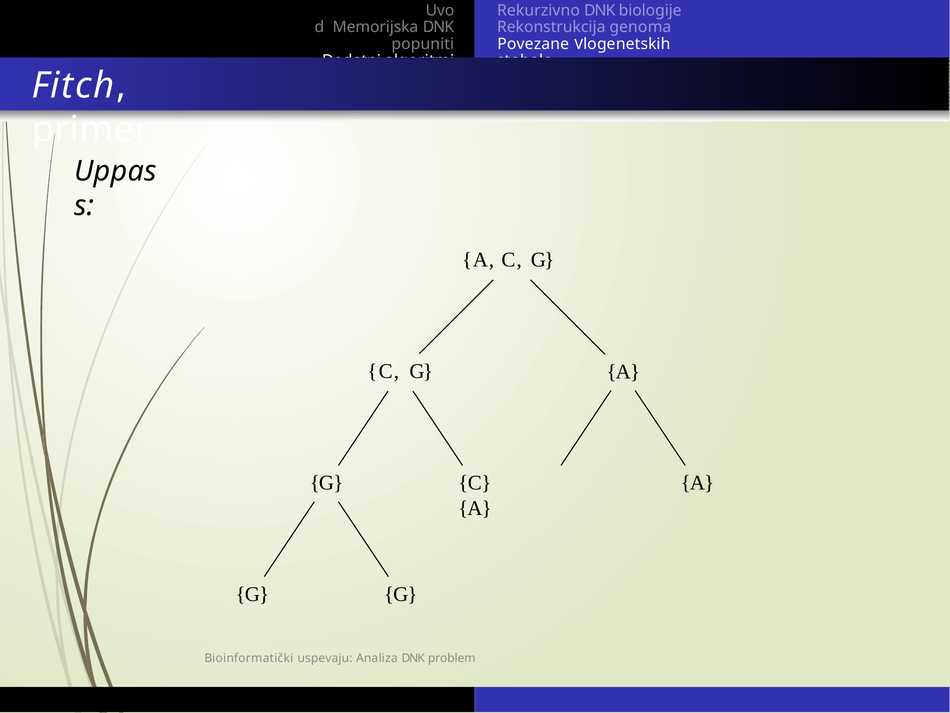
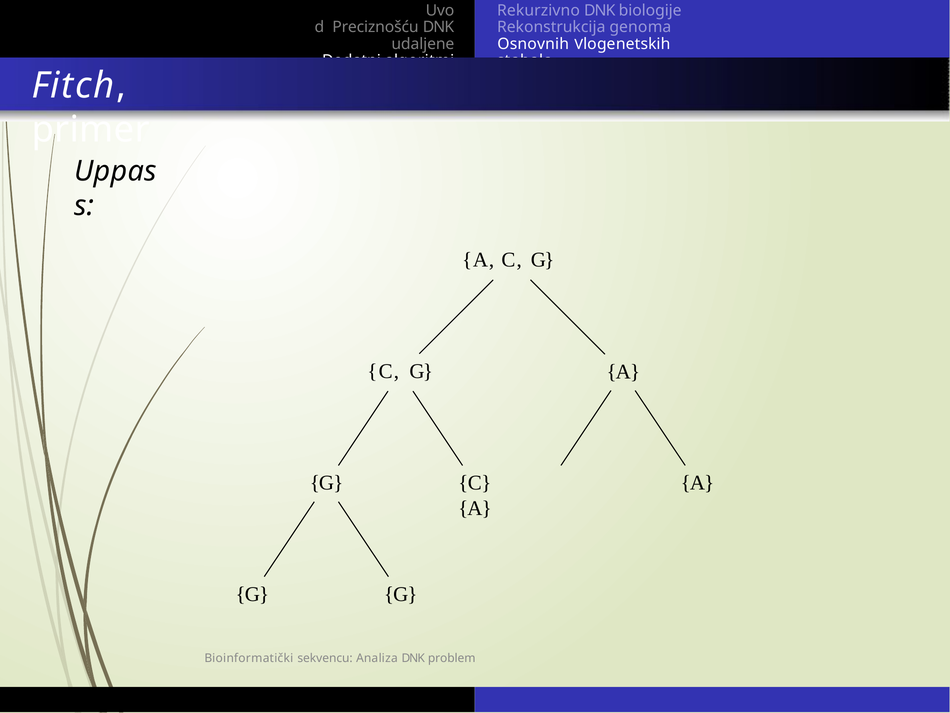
Memorijska: Memorijska -> Preciznošću
popuniti: popuniti -> udaljene
Povezane: Povezane -> Osnovnih
uspevaju: uspevaju -> sekvencu
